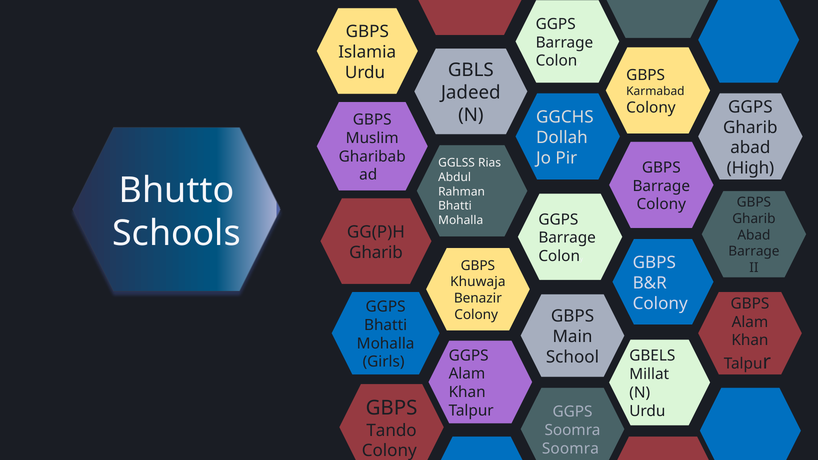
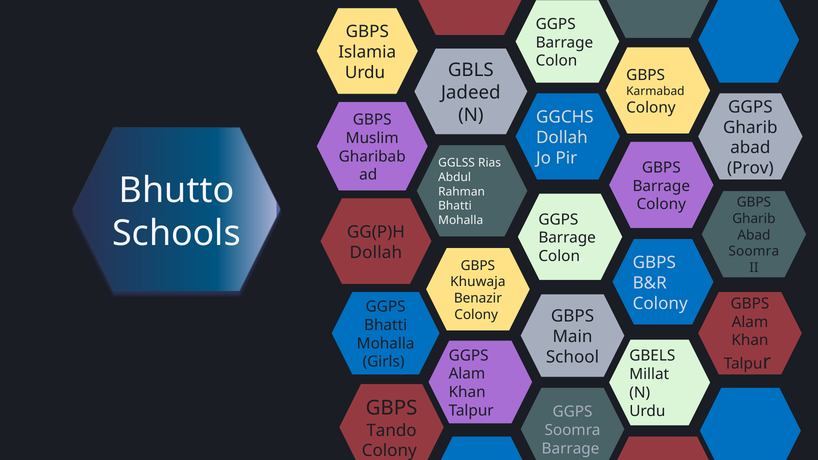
High: High -> Prov
Barrage at (754, 252): Barrage -> Soomra
Gharib at (376, 253): Gharib -> Dollah
Soomra at (570, 449): Soomra -> Barrage
